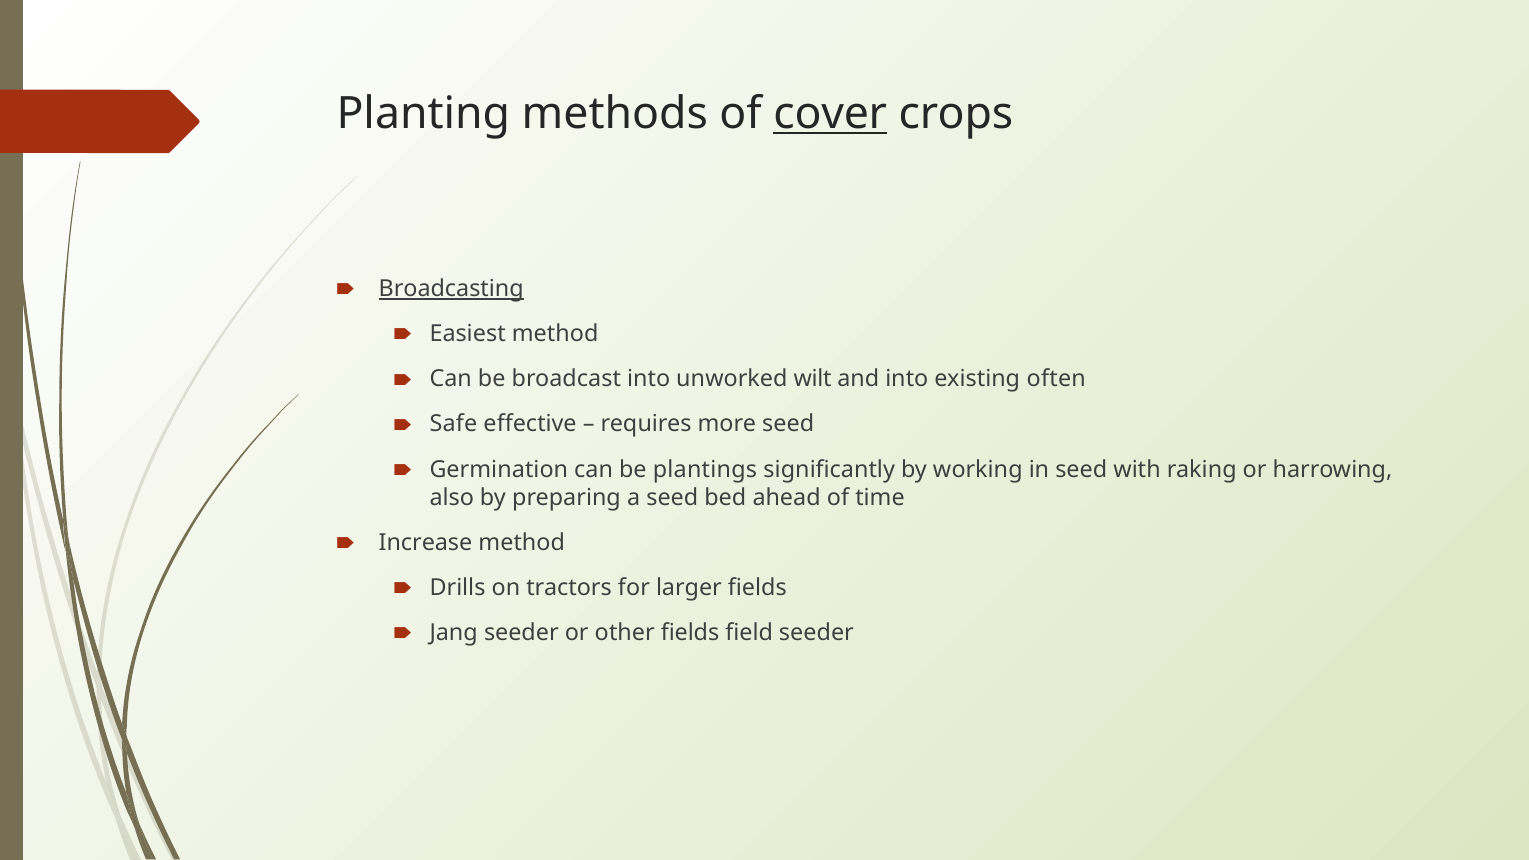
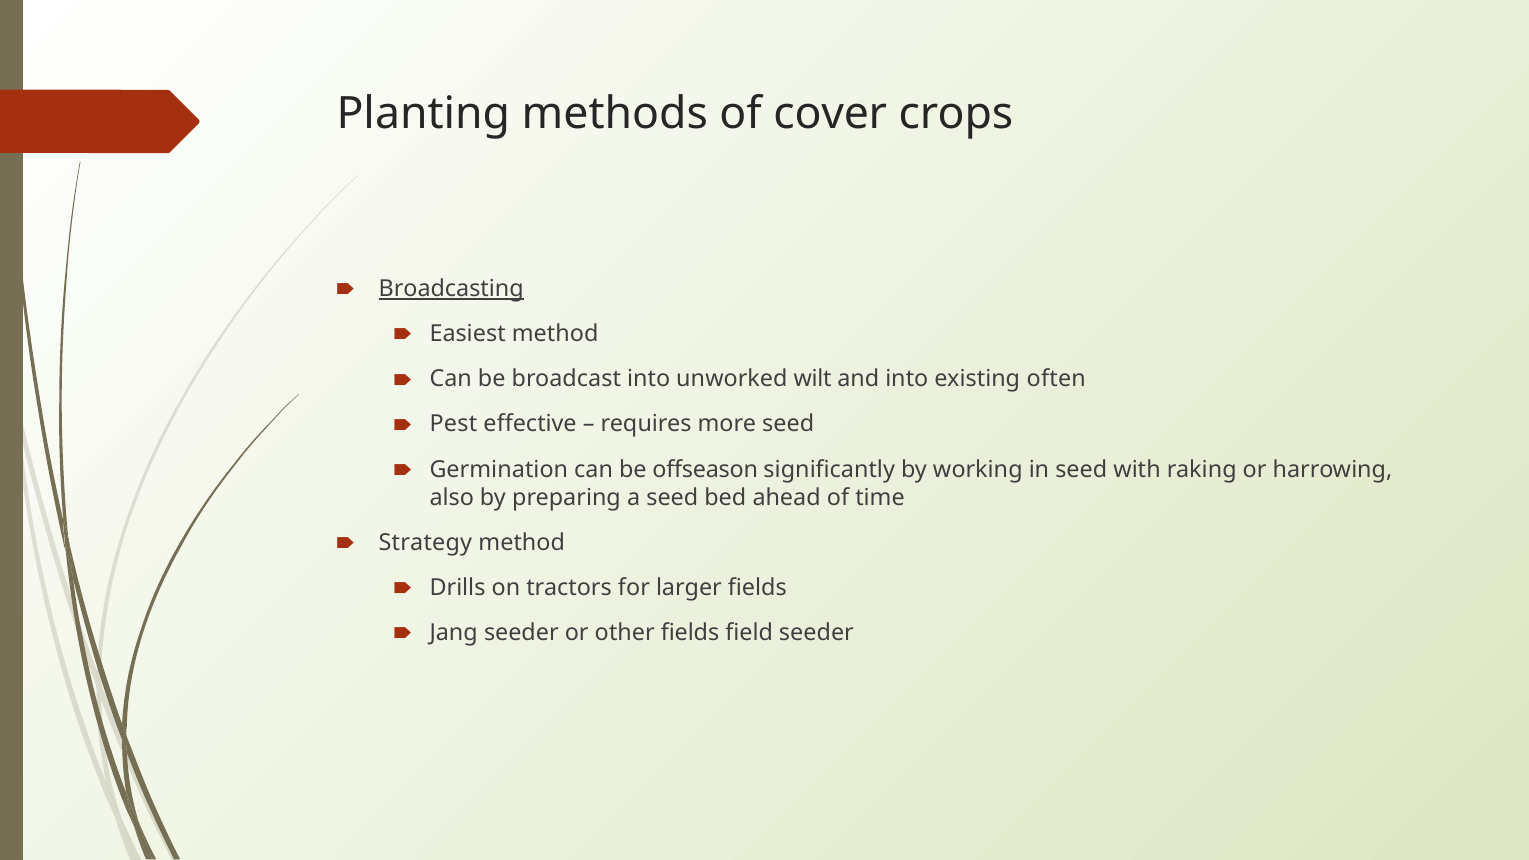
cover underline: present -> none
Safe: Safe -> Pest
plantings: plantings -> offseason
Increase: Increase -> Strategy
